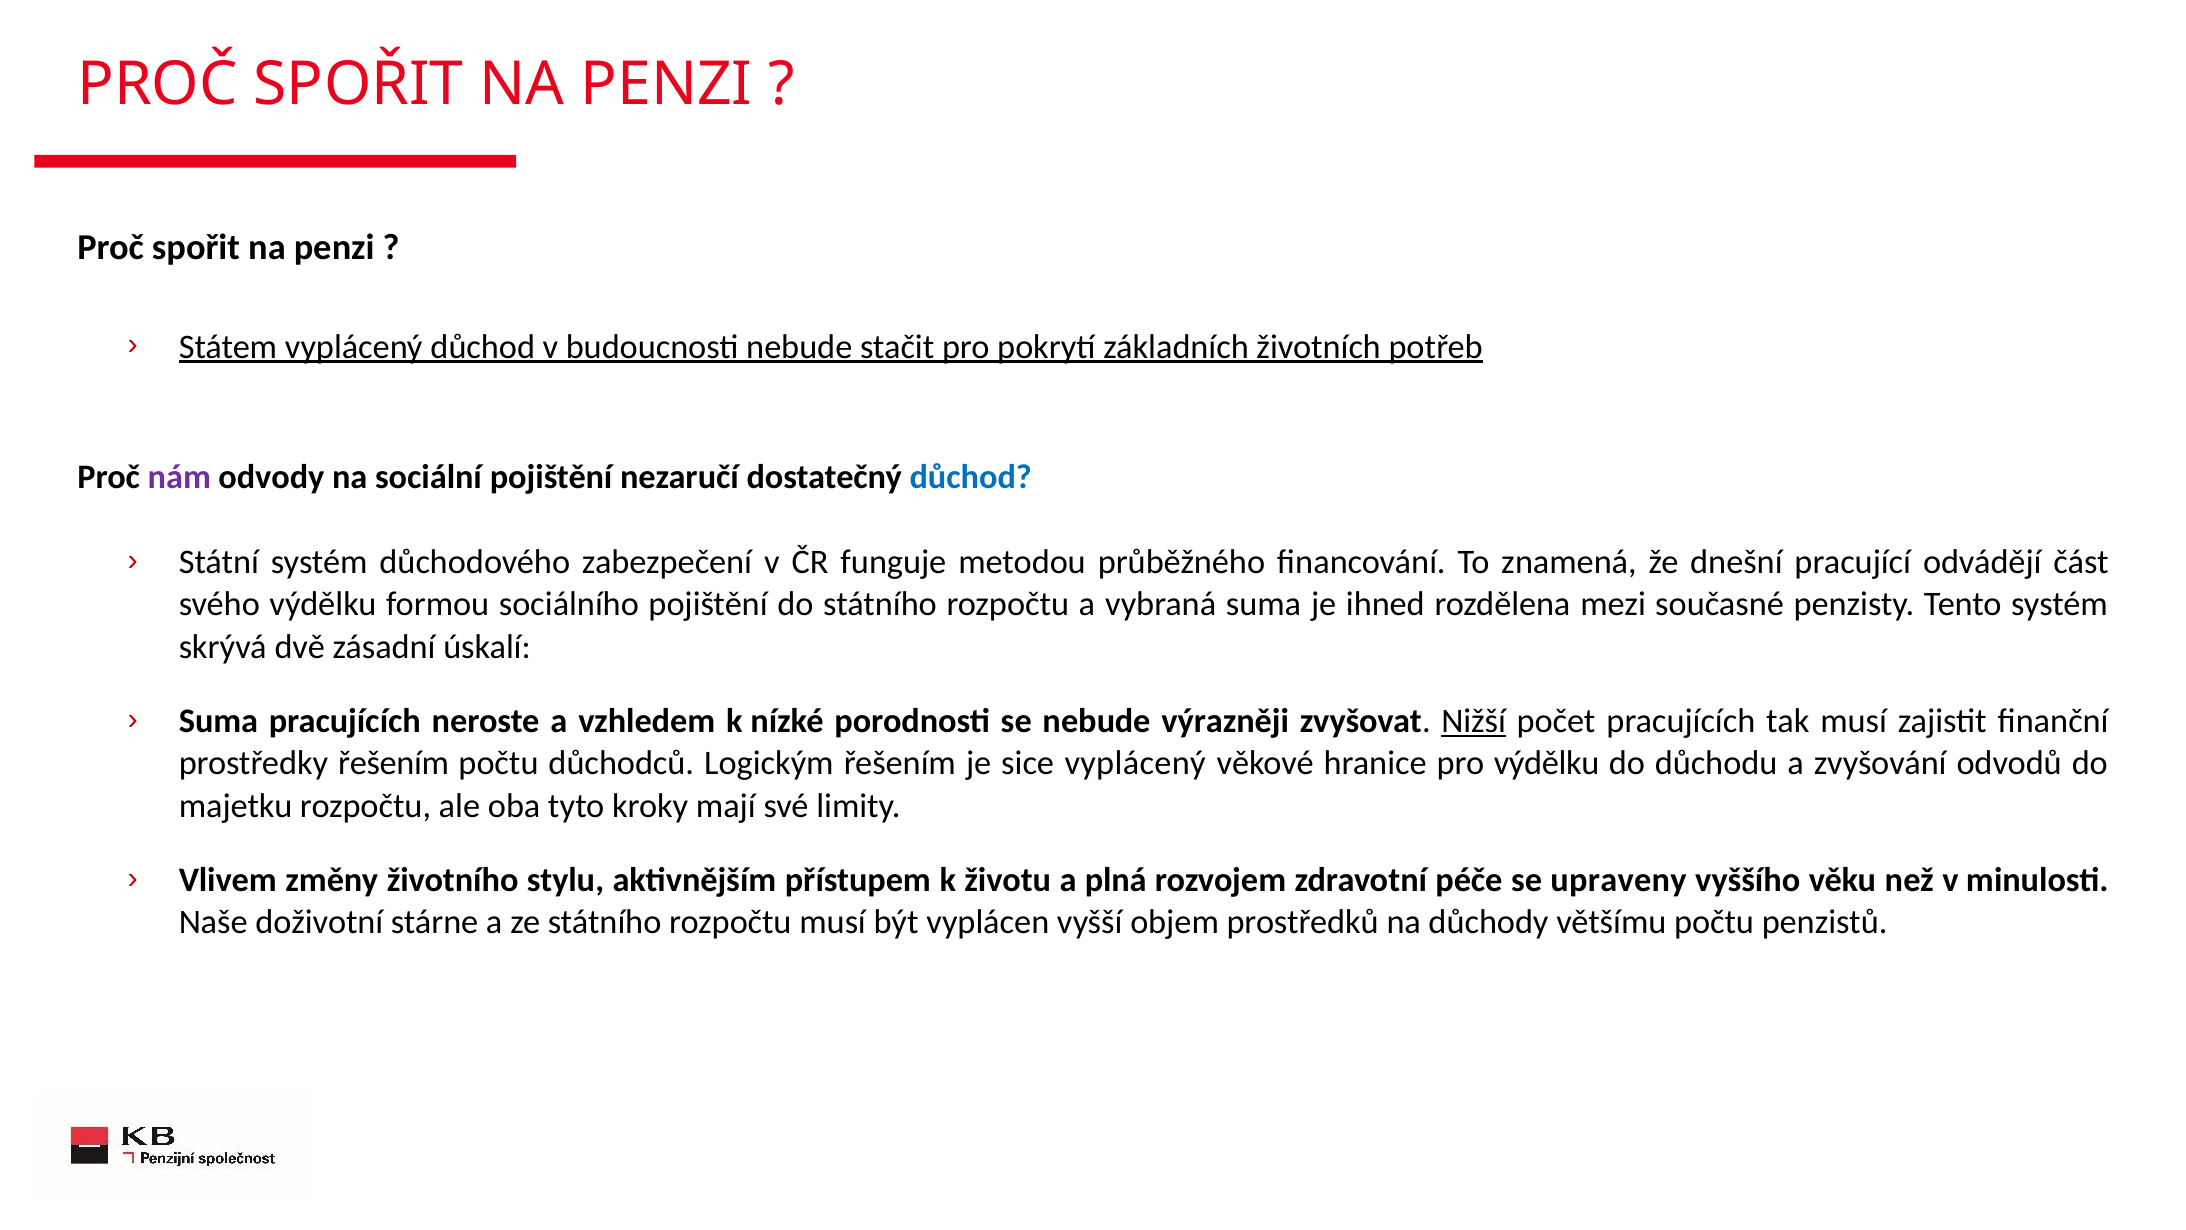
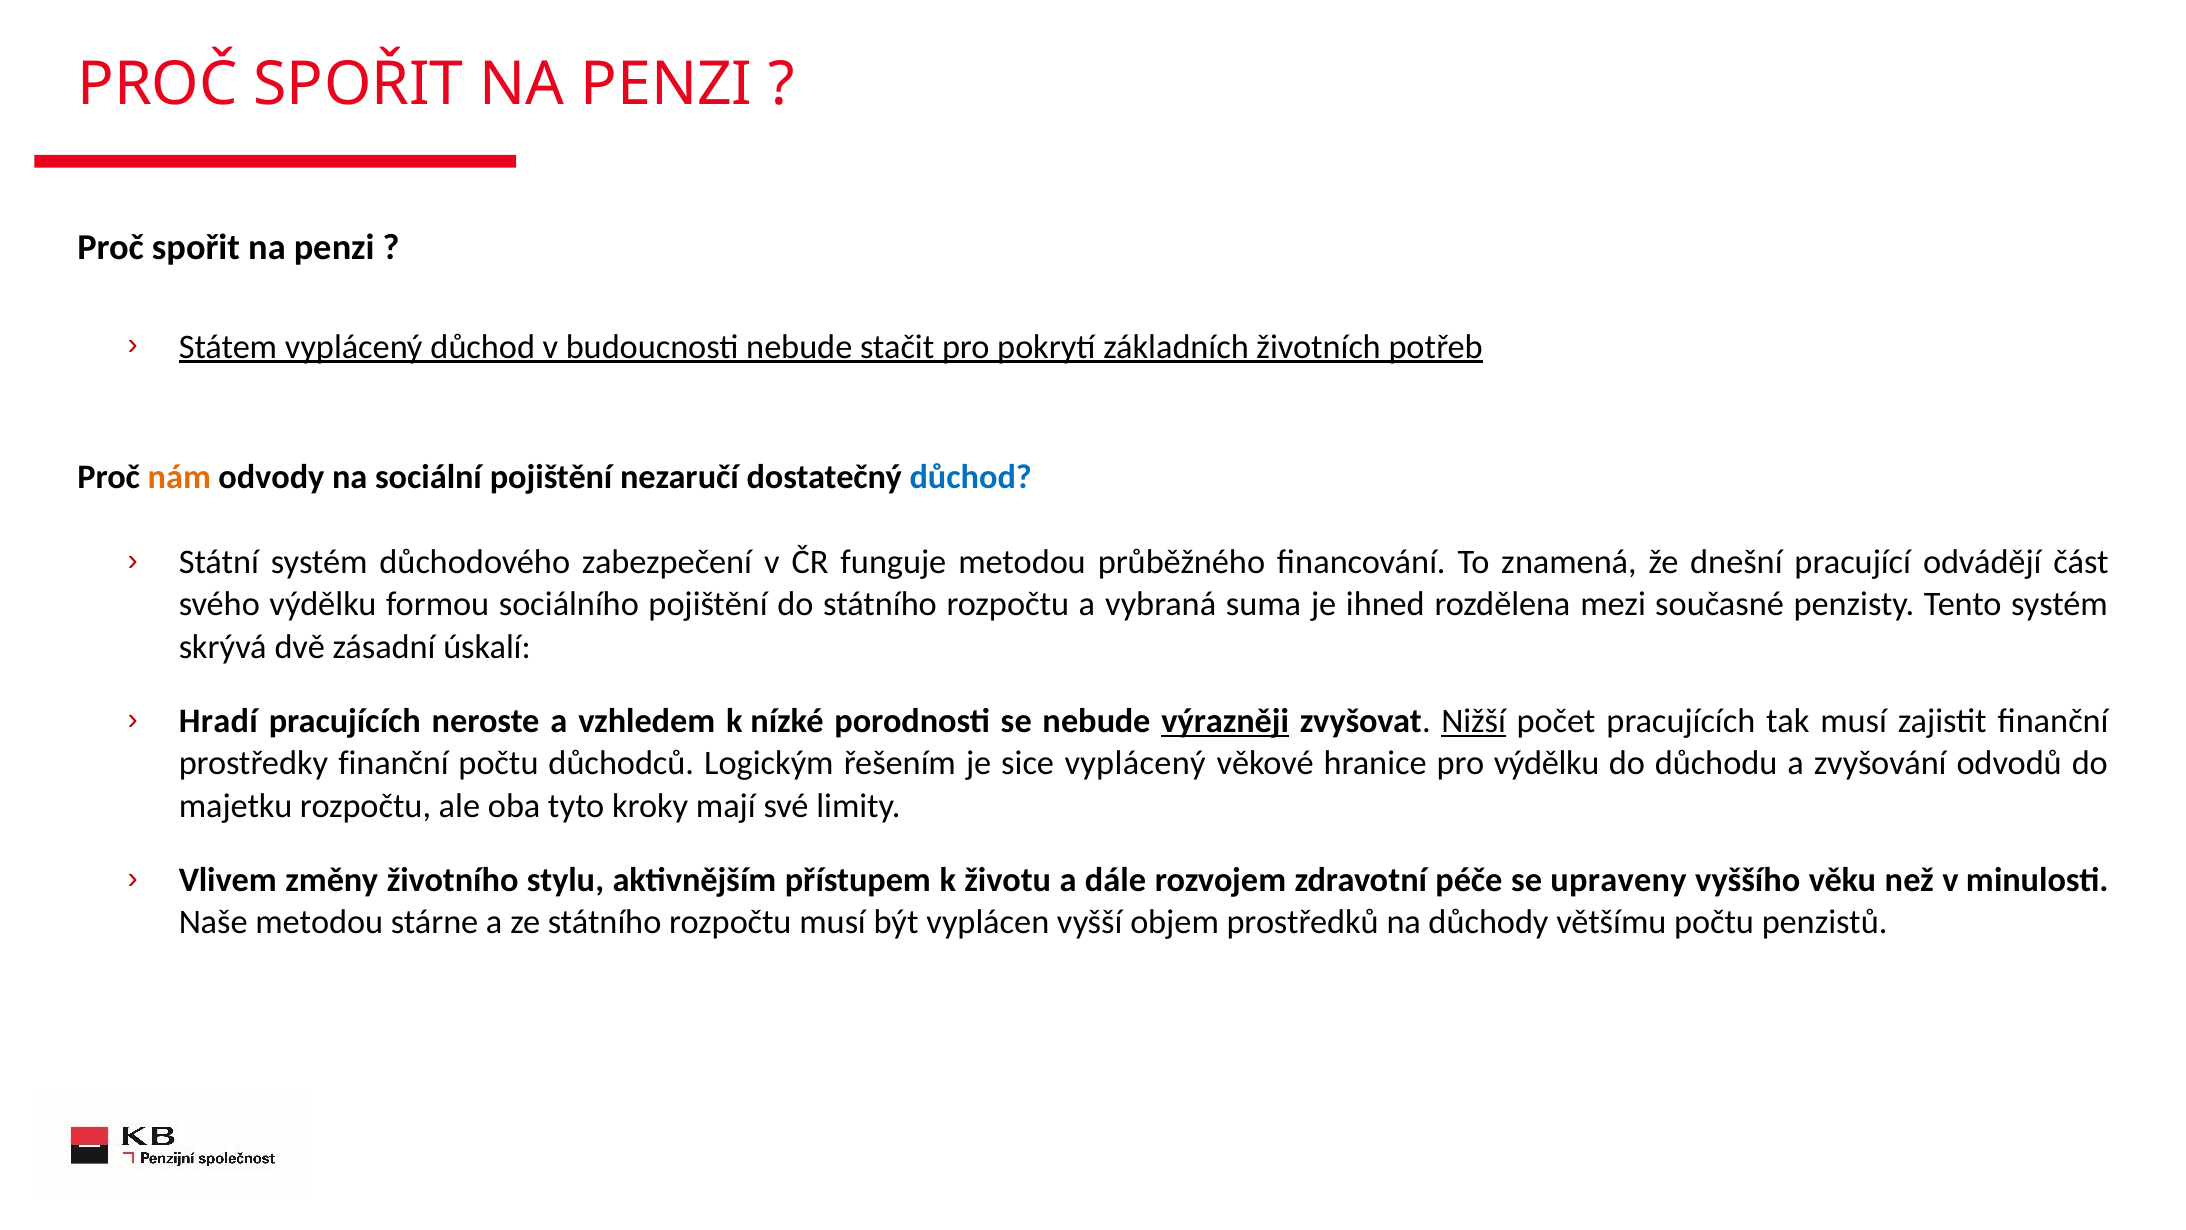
nám colour: purple -> orange
Suma at (219, 721): Suma -> Hradí
výrazněji underline: none -> present
prostředky řešením: řešením -> finanční
plná: plná -> dále
Naše doživotní: doživotní -> metodou
